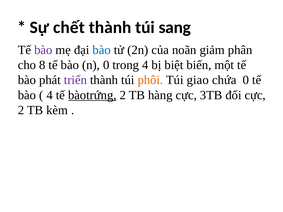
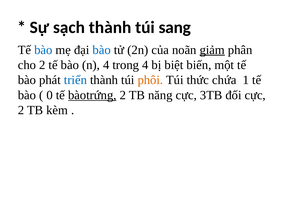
chết: chết -> sạch
bào at (43, 50) colour: purple -> blue
giảm underline: none -> present
cho 8: 8 -> 2
n 0: 0 -> 4
triển colour: purple -> blue
giao: giao -> thức
chứa 0: 0 -> 1
4 at (50, 95): 4 -> 0
hàng: hàng -> năng
